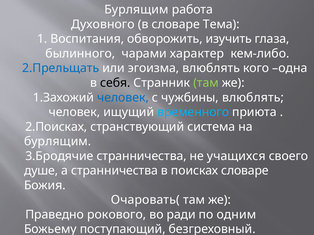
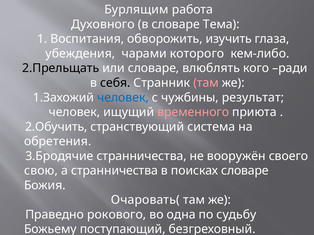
былинного: былинного -> убеждения
характер: характер -> которого
2.Прельщать colour: blue -> black
или эгоизма: эгоизма -> словаре
одна: одна -> ради
там at (206, 83) colour: light green -> pink
чужбины влюблять: влюблять -> результат
временного colour: light blue -> pink
2.Поисках: 2.Поисках -> 2.Обучить
бурлящим at (58, 142): бурлящим -> обретения
учащихся: учащихся -> вооружён
душе: душе -> свою
ради: ради -> одна
одним: одним -> судьбу
